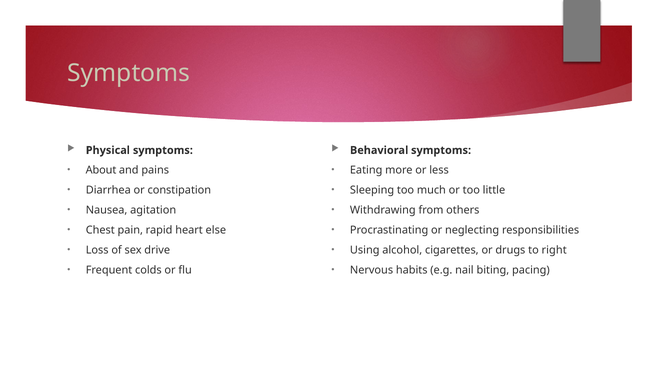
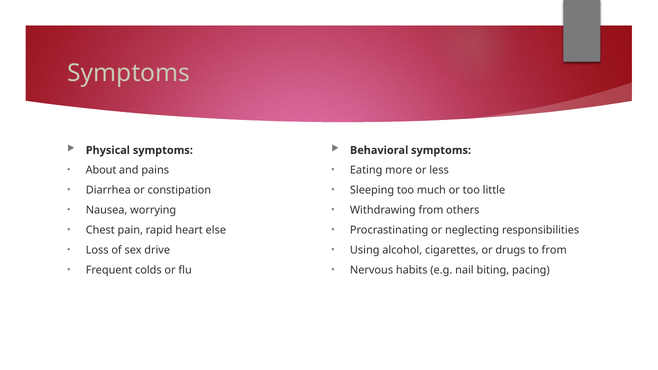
agitation: agitation -> worrying
to right: right -> from
